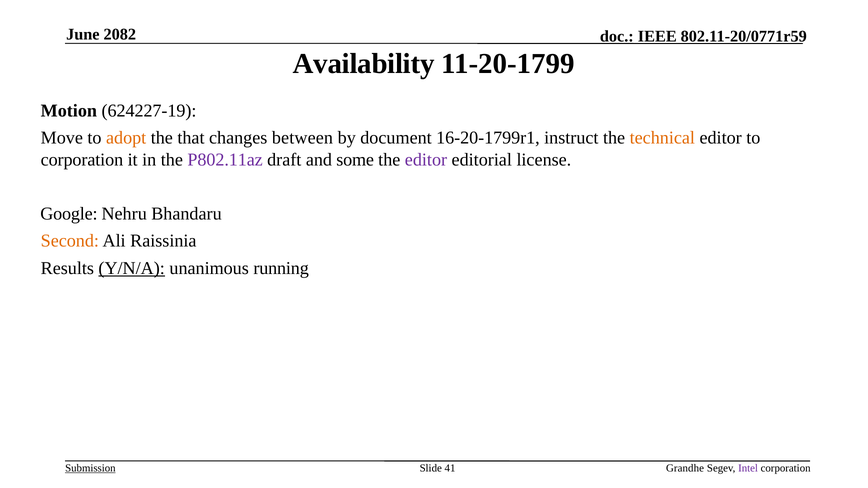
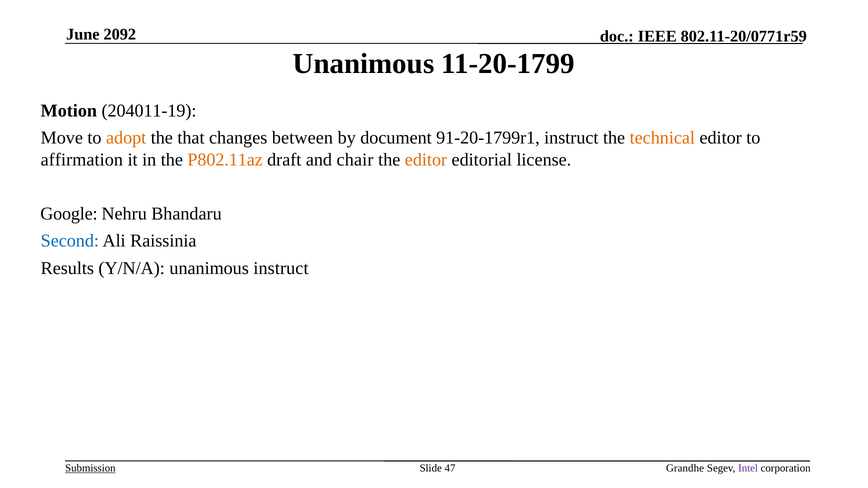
2082: 2082 -> 2092
Availability at (364, 64): Availability -> Unanimous
624227-19: 624227-19 -> 204011-19
16-20-1799r1: 16-20-1799r1 -> 91-20-1799r1
corporation at (82, 160): corporation -> affirmation
P802.11az colour: purple -> orange
some: some -> chair
editor at (426, 160) colour: purple -> orange
Second colour: orange -> blue
Y/N/A underline: present -> none
unanimous running: running -> instruct
41: 41 -> 47
